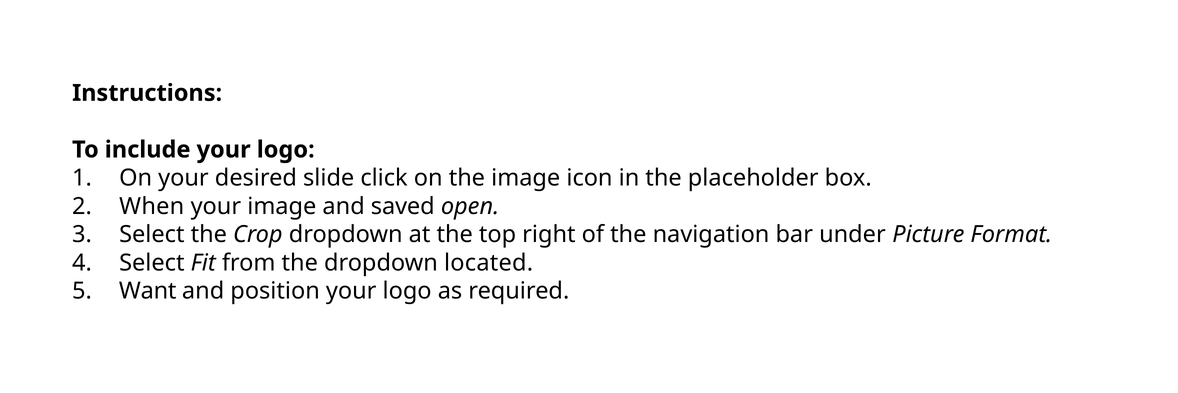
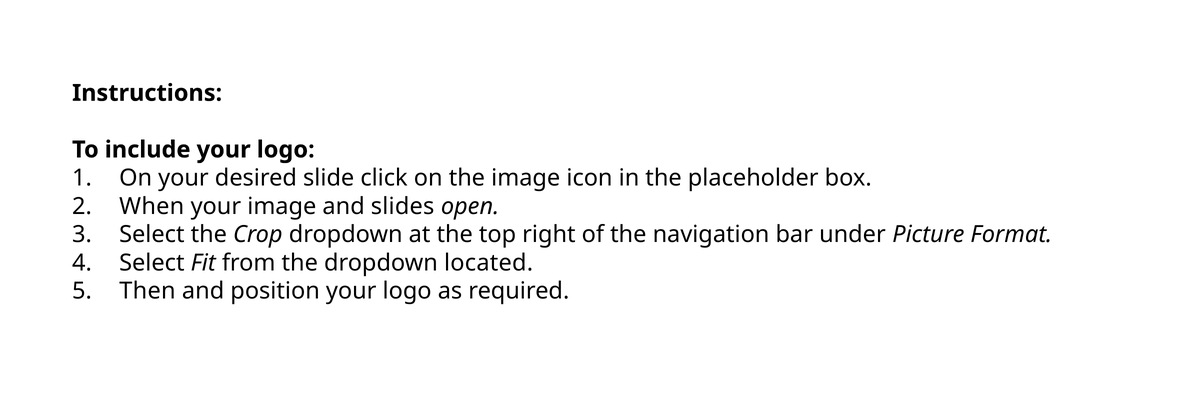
saved: saved -> slides
Want: Want -> Then
